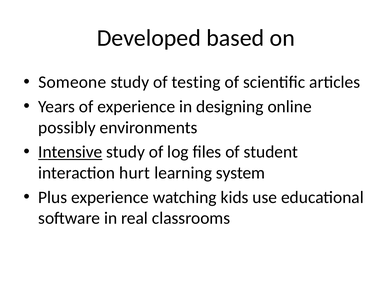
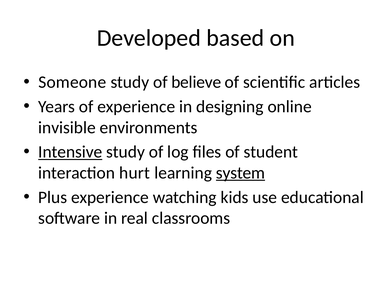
testing: testing -> believe
possibly: possibly -> invisible
system underline: none -> present
